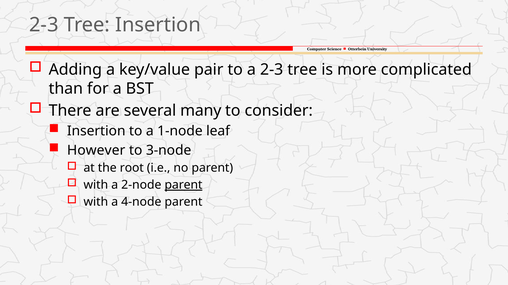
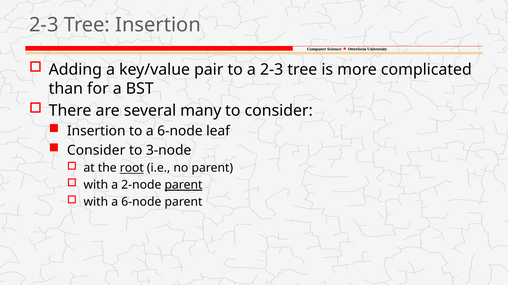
to a 1-node: 1-node -> 6-node
However at (96, 151): However -> Consider
root underline: none -> present
with a 4-node: 4-node -> 6-node
